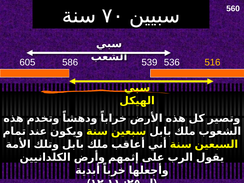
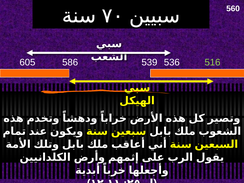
516 colour: yellow -> light green
